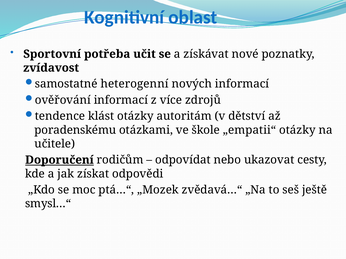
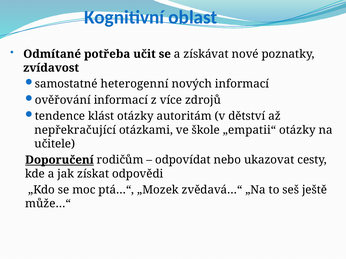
Sportovní: Sportovní -> Odmítané
poradenskému: poradenskému -> nepřekračující
smysl…“: smysl…“ -> může…“
